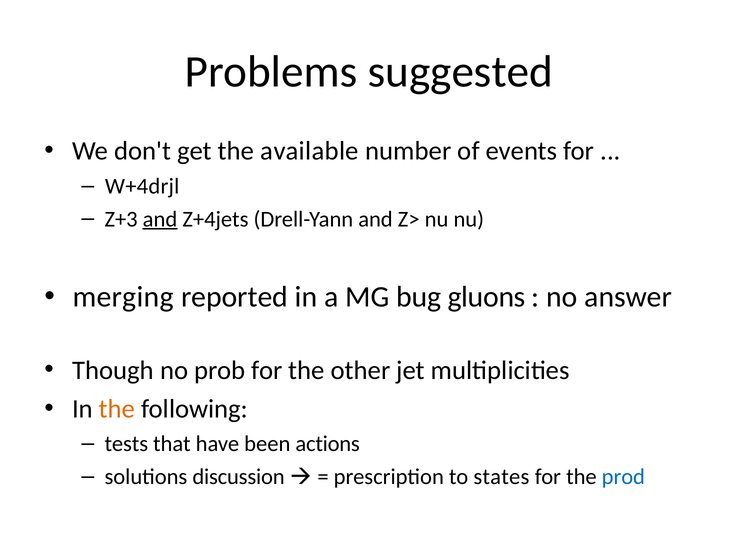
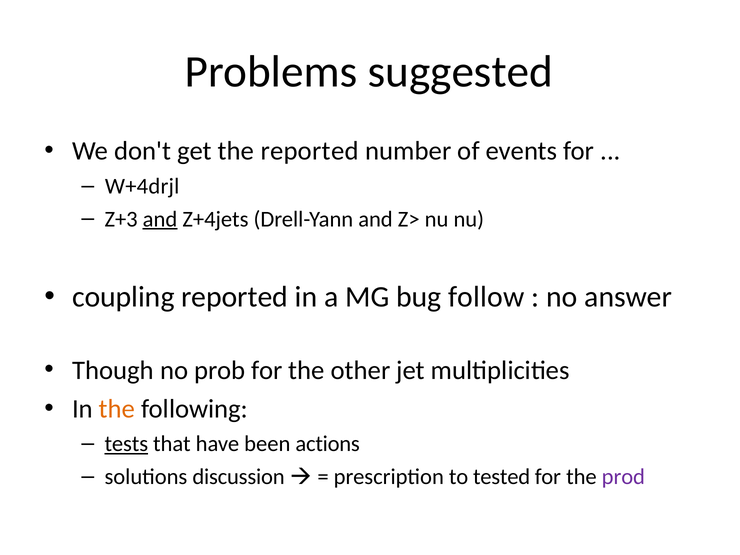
the available: available -> reported
merging: merging -> coupling
gluons: gluons -> follow
tests underline: none -> present
states: states -> tested
prod colour: blue -> purple
